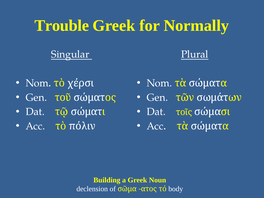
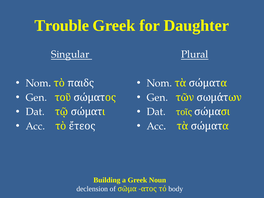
Normally: Normally -> Daughter
χέρσι: χέρσι -> παιδς
πόλιν: πόλιν -> ἔτεος
